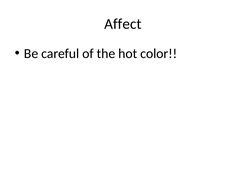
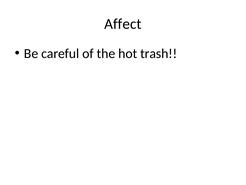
color: color -> trash
